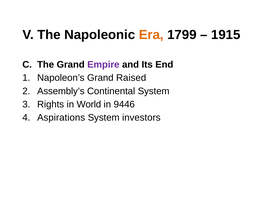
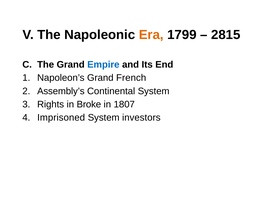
1915: 1915 -> 2815
Empire colour: purple -> blue
Raised: Raised -> French
World: World -> Broke
9446: 9446 -> 1807
Aspirations: Aspirations -> Imprisoned
